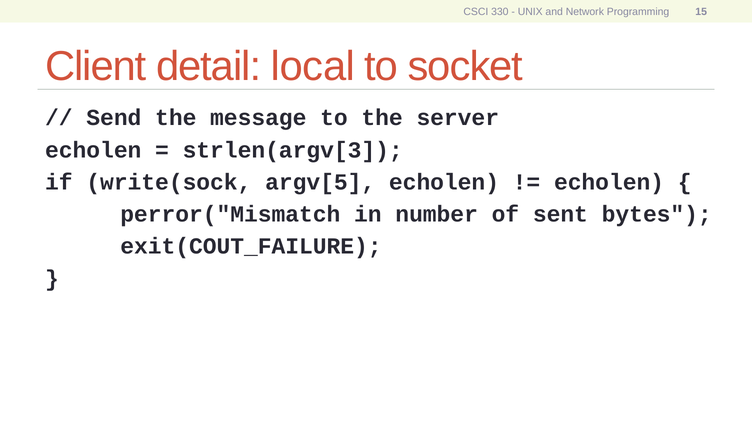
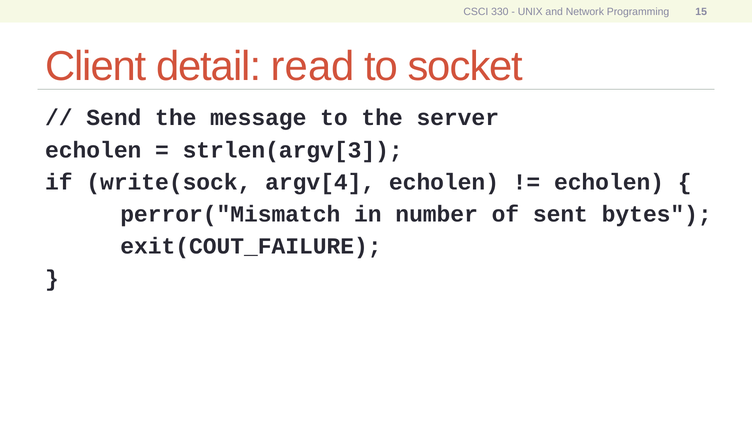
local: local -> read
argv[5: argv[5 -> argv[4
